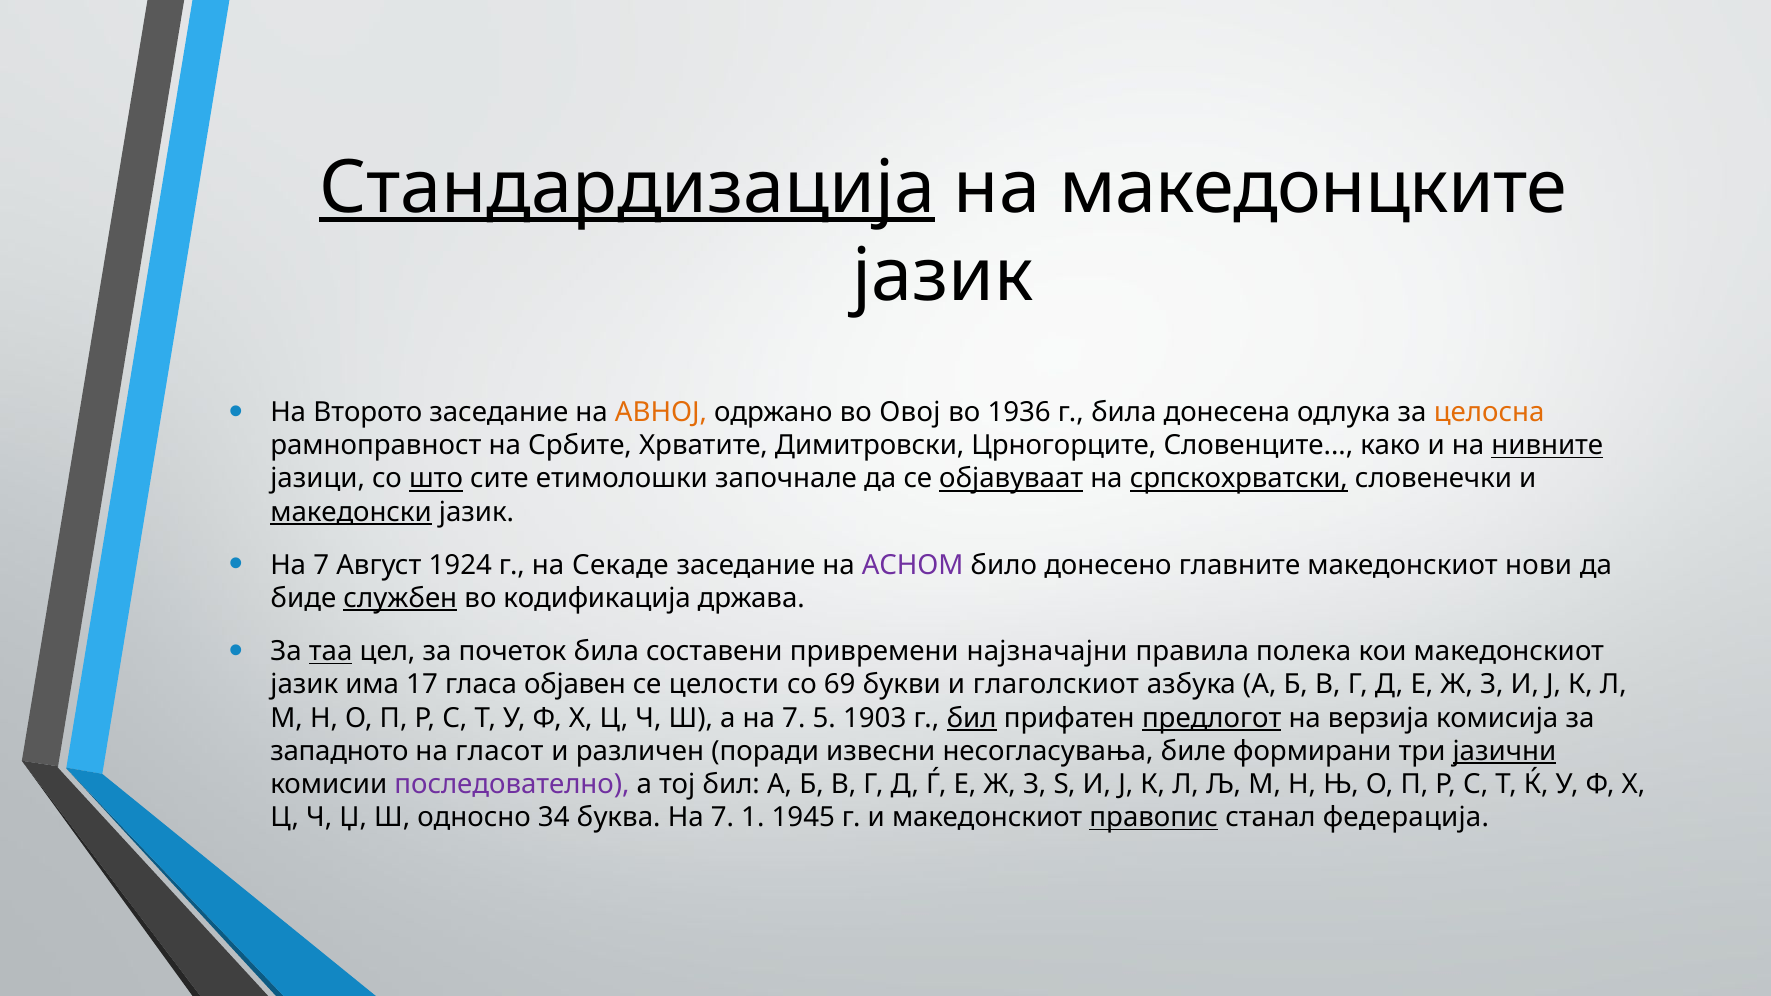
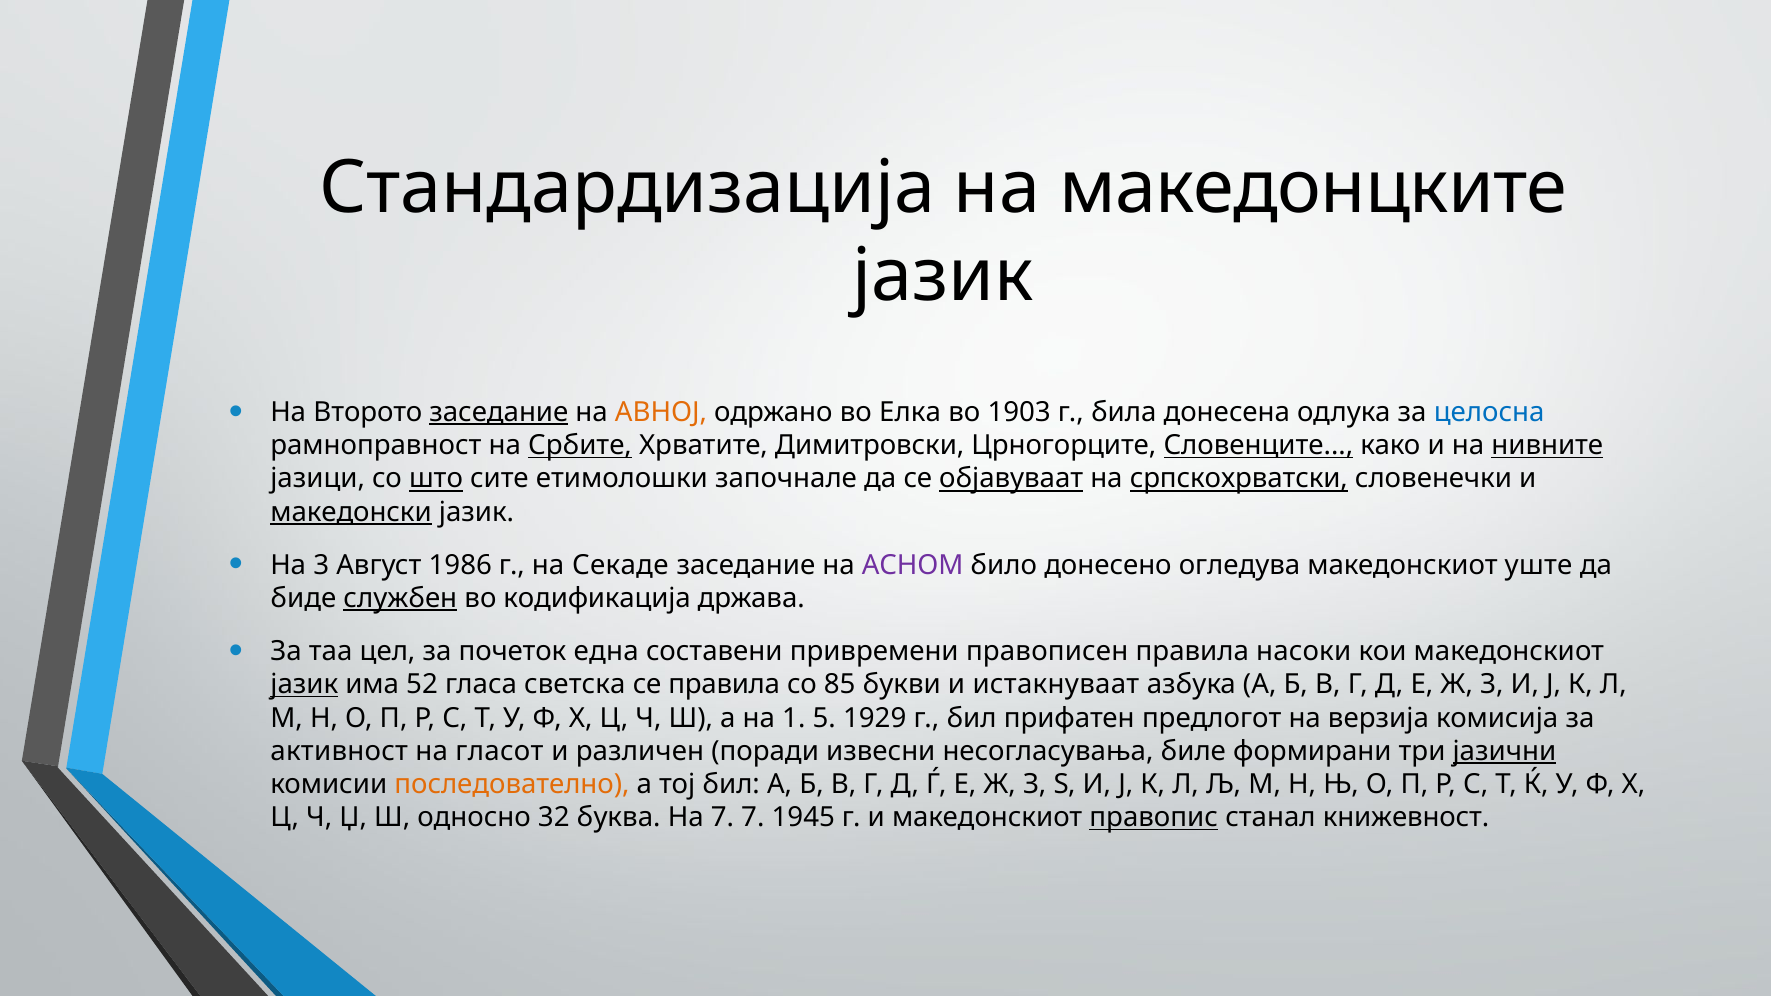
Стандардизација underline: present -> none
заседание at (499, 413) underline: none -> present
Овој: Овој -> Елка
1936: 1936 -> 1903
целосна colour: orange -> blue
Србите underline: none -> present
Словенците underline: none -> present
7 at (321, 565): 7 -> 3
1924: 1924 -> 1986
главните: главните -> огледува
нови: нови -> уште
таа underline: present -> none
почеток била: била -> една
најзначајни: најзначајни -> правописен
полека: полека -> насоки
јазик at (304, 685) underline: none -> present
17: 17 -> 52
објавен: објавен -> светска
се целости: целости -> правила
69: 69 -> 85
глаголскиот: глаголскиот -> истакнуваат
а на 7: 7 -> 1
1903: 1903 -> 1929
бил at (972, 718) underline: present -> none
предлогот underline: present -> none
западното: западното -> активност
последователно colour: purple -> orange
34: 34 -> 32
7 1: 1 -> 7
федерација: федерација -> книжевност
